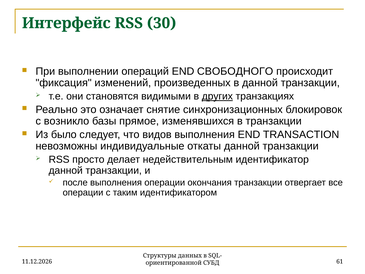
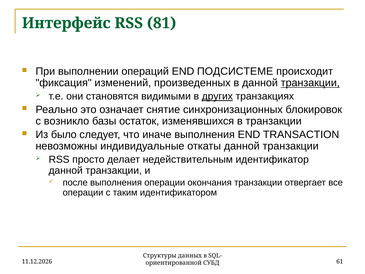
30: 30 -> 81
СВОБОДНОГО: СВОБОДНОГО -> ПОДСИСТЕМЕ
транзакции at (310, 83) underline: none -> present
прямое: прямое -> остаток
видов: видов -> иначе
